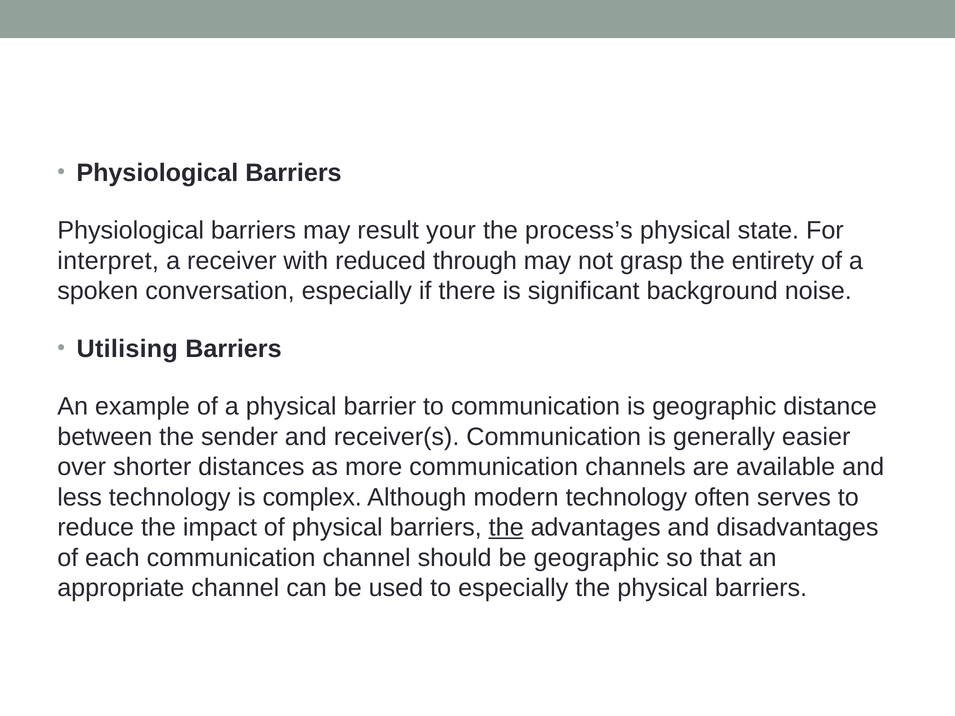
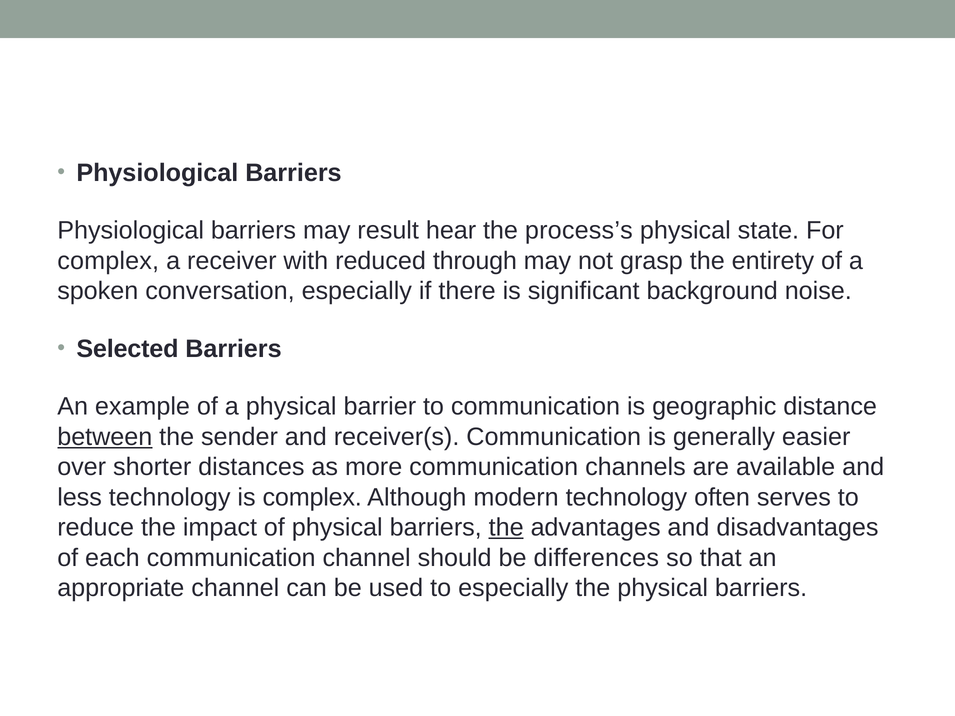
your: your -> hear
interpret at (108, 261): interpret -> complex
Utilising: Utilising -> Selected
between underline: none -> present
be geographic: geographic -> differences
